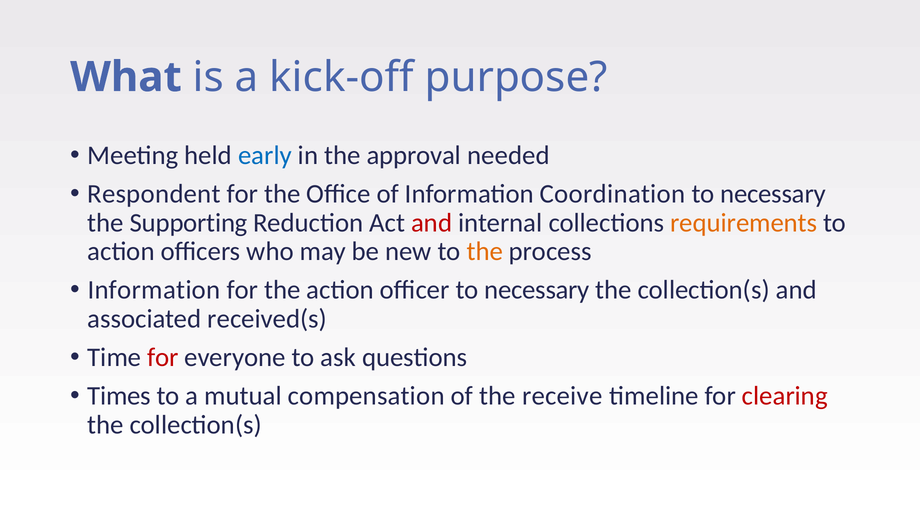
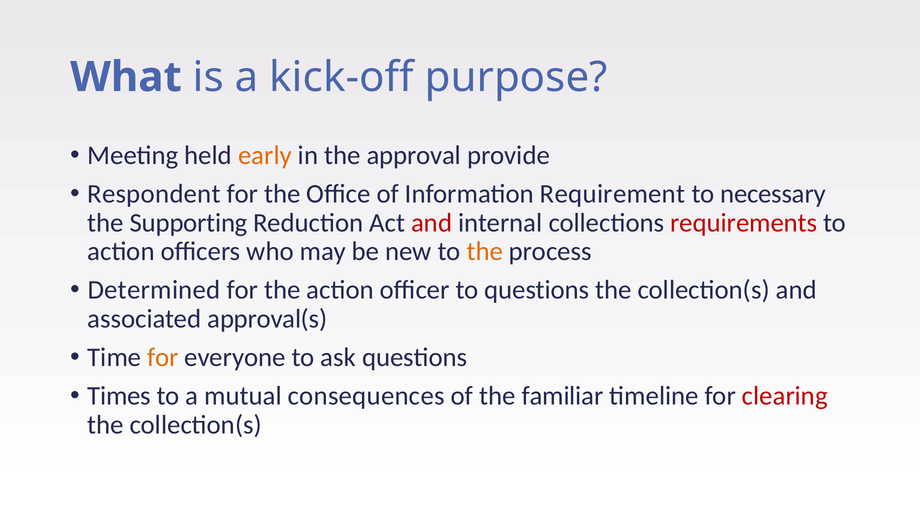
early colour: blue -> orange
needed: needed -> provide
Coordination: Coordination -> Requirement
requirements colour: orange -> red
Information at (154, 290): Information -> Determined
officer to necessary: necessary -> questions
received(s: received(s -> approval(s
for at (163, 358) colour: red -> orange
compensation: compensation -> consequences
receive: receive -> familiar
